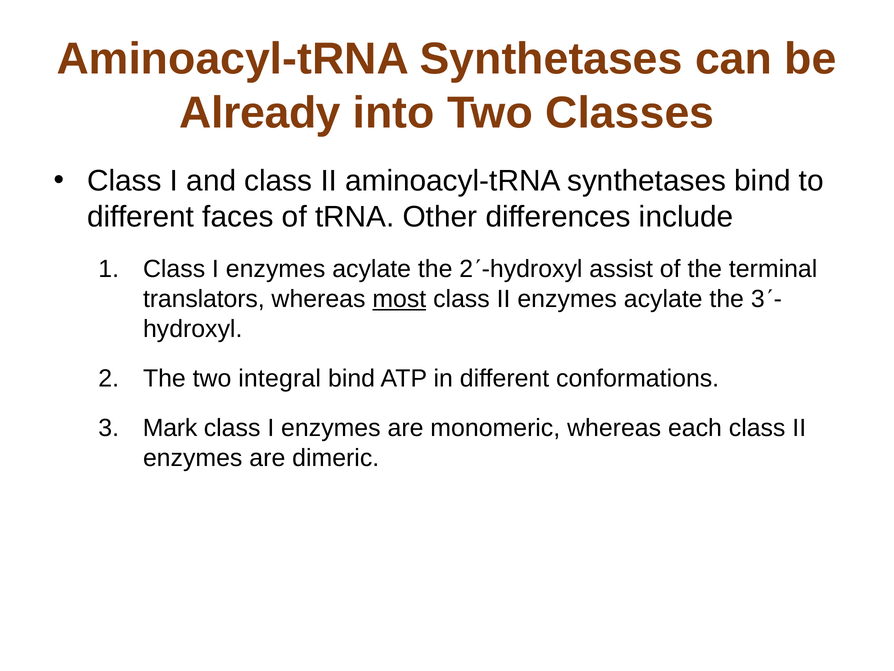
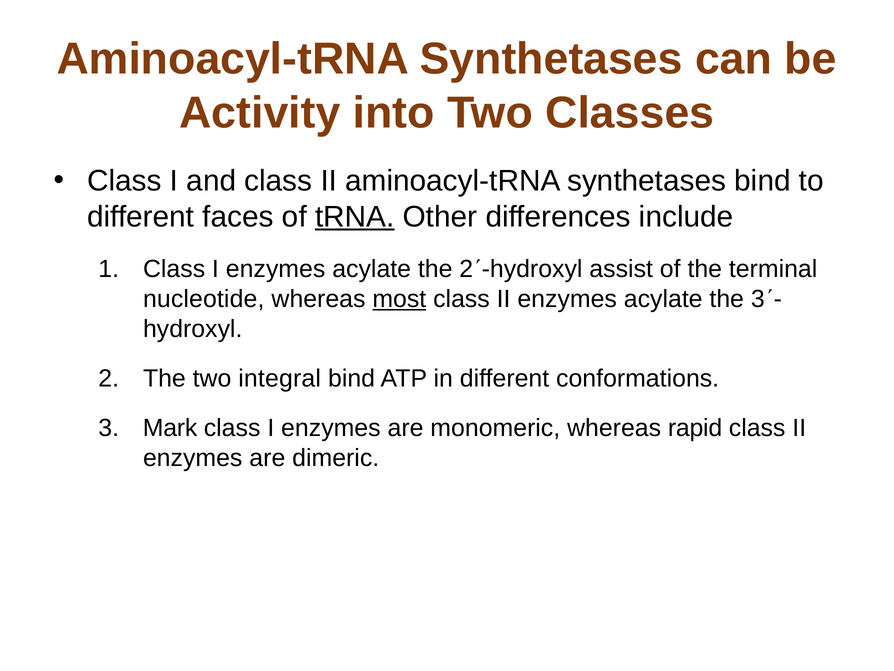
Already: Already -> Activity
tRNA underline: none -> present
translators: translators -> nucleotide
each: each -> rapid
